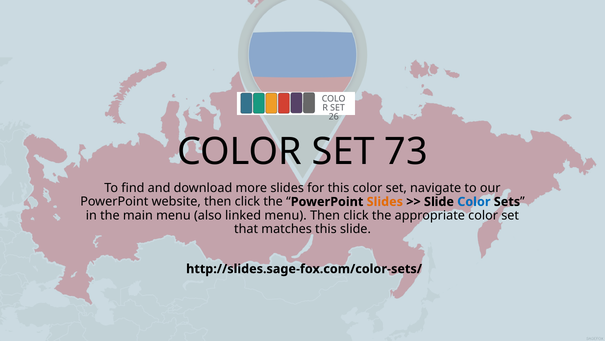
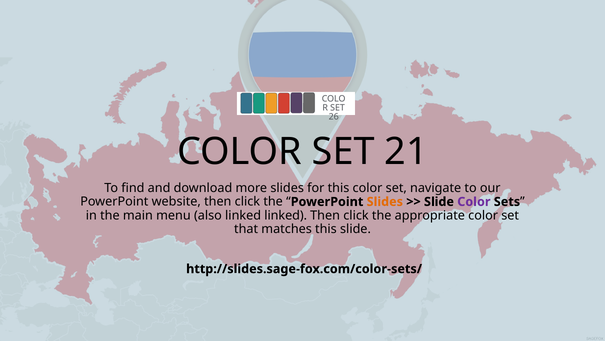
73: 73 -> 21
Color at (474, 201) colour: blue -> purple
linked menu: menu -> linked
